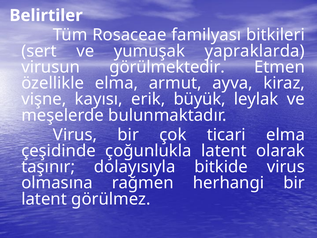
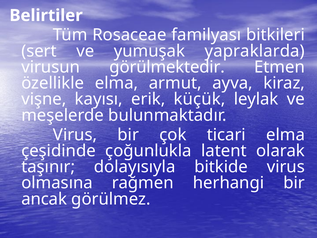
büyük: büyük -> küçük
latent at (44, 199): latent -> ancak
